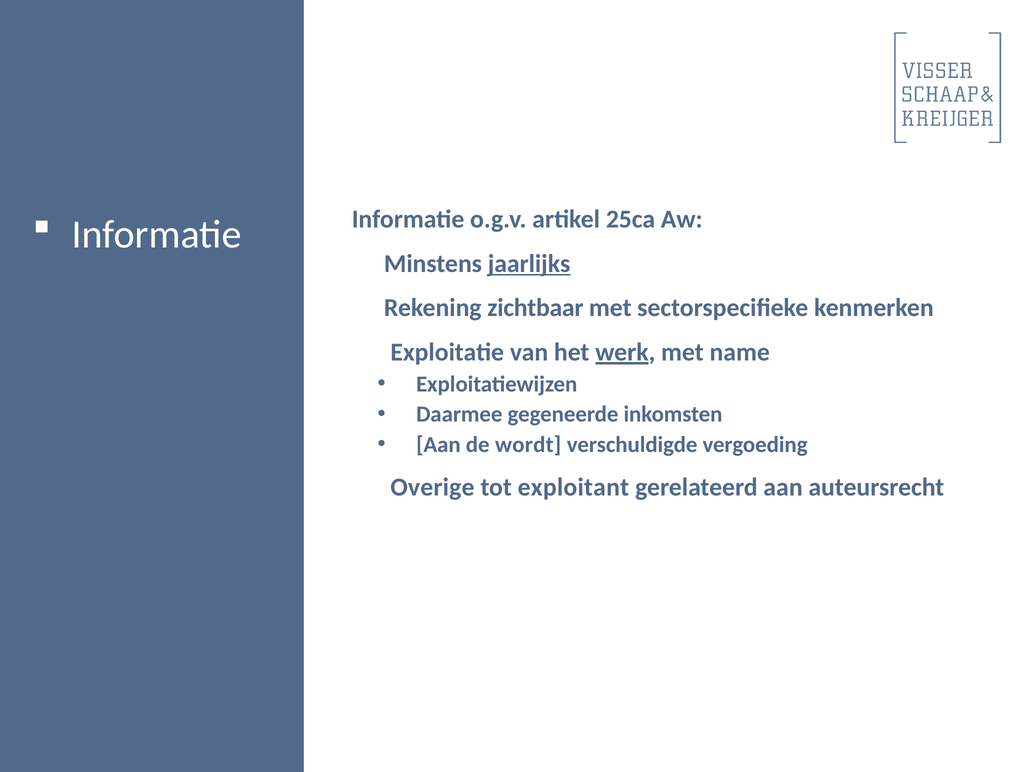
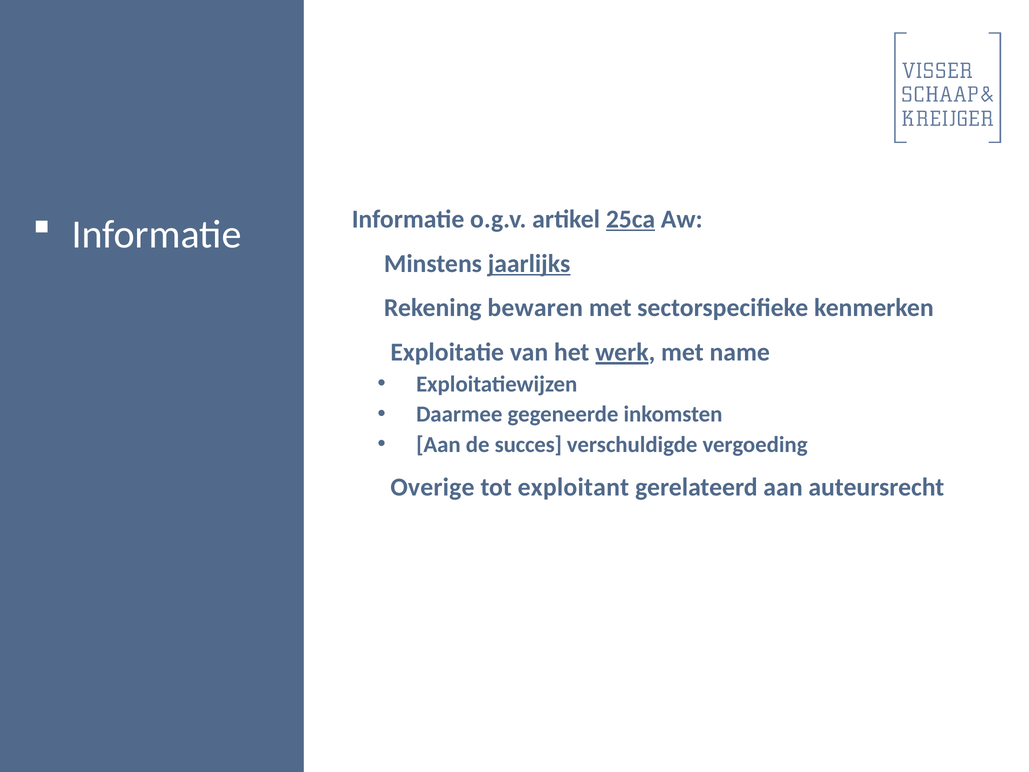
25ca underline: none -> present
zichtbaar: zichtbaar -> bewaren
wordt: wordt -> succes
